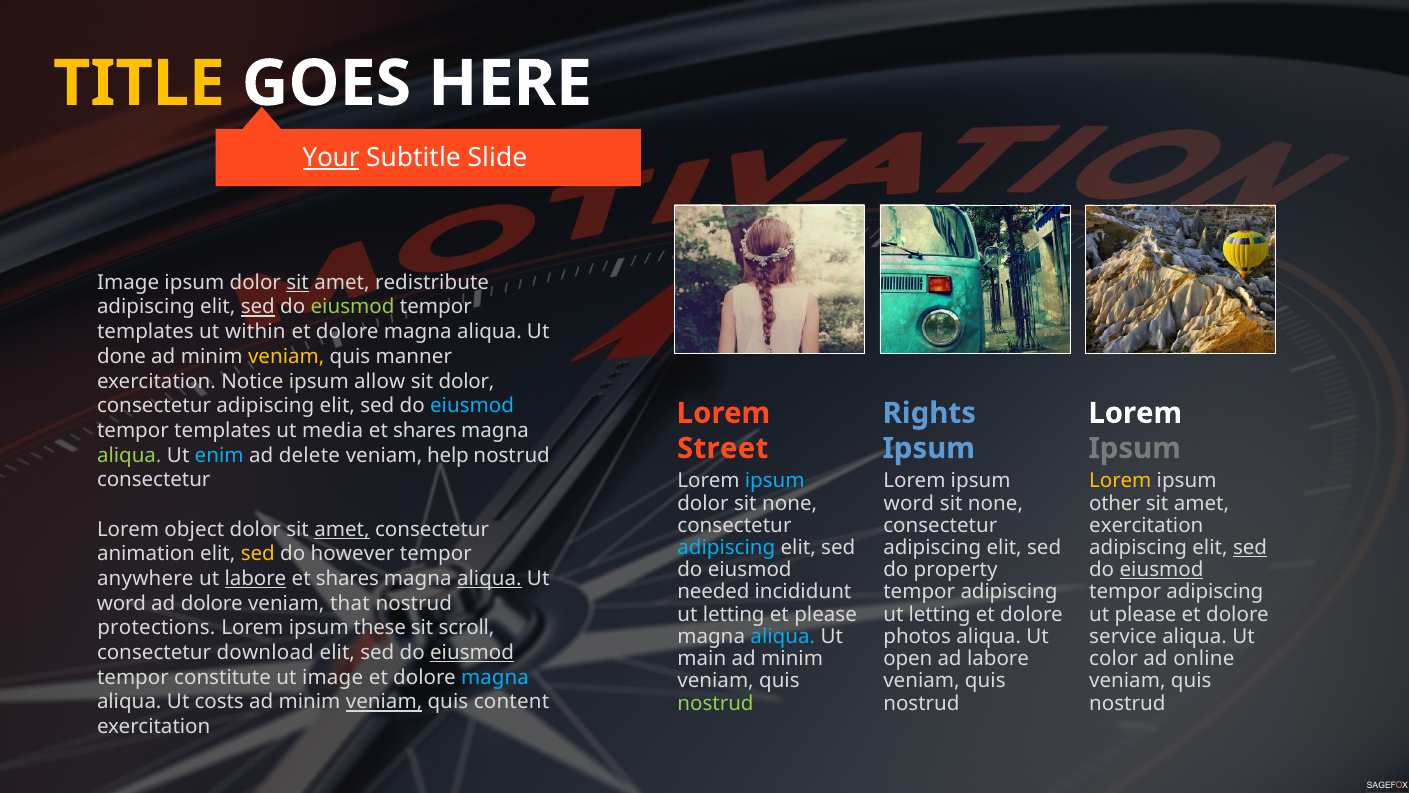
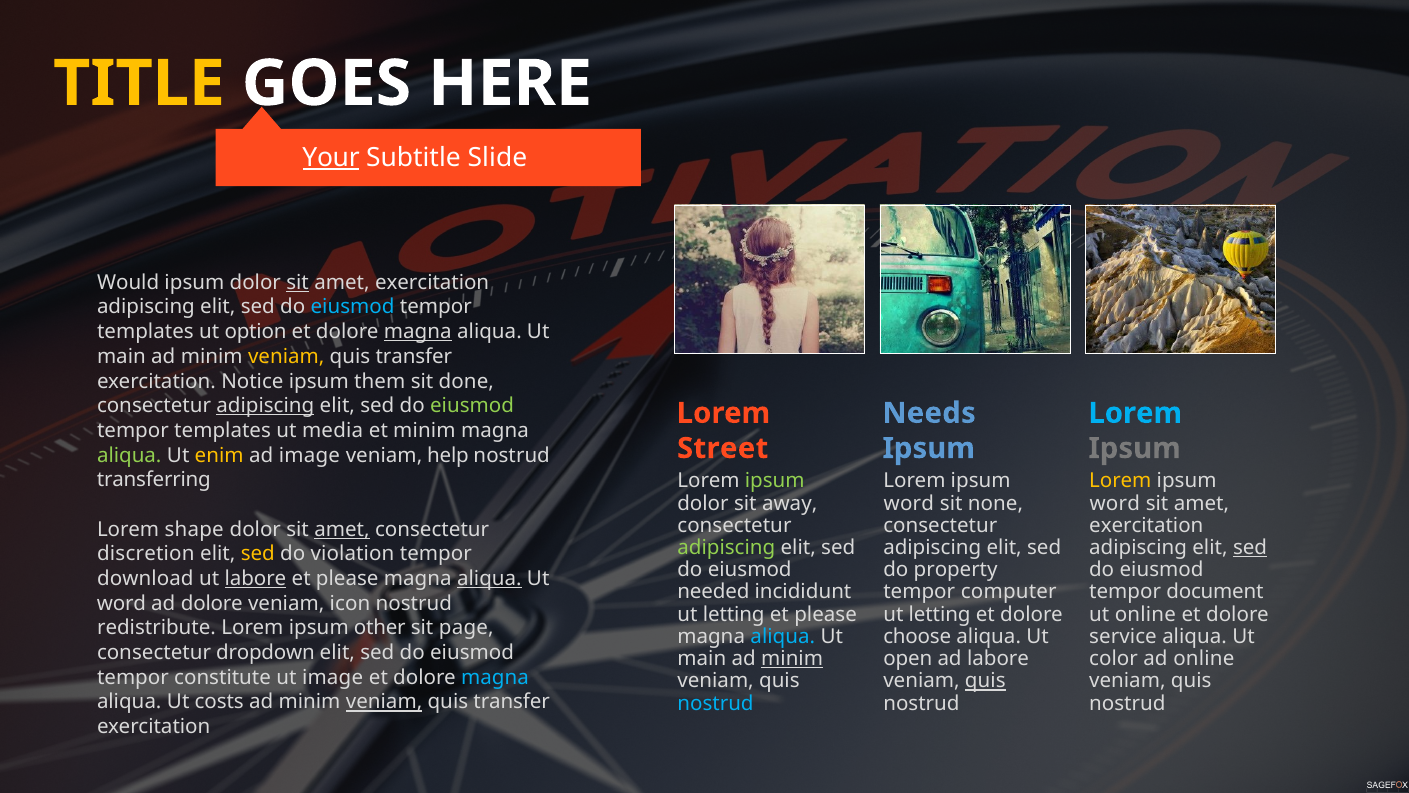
Image at (128, 282): Image -> Would
redistribute at (432, 282): redistribute -> exercitation
sed at (258, 307) underline: present -> none
eiusmod at (353, 307) colour: light green -> light blue
within: within -> option
magna at (418, 332) underline: none -> present
done at (121, 356): done -> main
manner at (414, 356): manner -> transfer
allow: allow -> them
sit dolor: dolor -> done
adipiscing at (265, 406) underline: none -> present
eiusmod at (472, 406) colour: light blue -> light green
Rights: Rights -> Needs
Lorem at (1135, 413) colour: white -> light blue
shares at (425, 430): shares -> minim
enim colour: light blue -> yellow
ad delete: delete -> image
consectetur at (154, 480): consectetur -> transferring
ipsum at (775, 481) colour: light blue -> light green
dolor sit none: none -> away
other at (1115, 503): other -> word
object: object -> shape
adipiscing at (726, 547) colour: light blue -> light green
animation: animation -> discretion
however: however -> violation
eiusmod at (1162, 570) underline: present -> none
anywhere: anywhere -> download
shares at (347, 578): shares -> please
adipiscing at (1009, 592): adipiscing -> computer
adipiscing at (1215, 592): adipiscing -> document
that: that -> icon
ut please: please -> online
protections: protections -> redistribute
these: these -> other
scroll: scroll -> page
photos: photos -> choose
download: download -> dropdown
eiusmod at (472, 652) underline: present -> none
minim at (792, 658) underline: none -> present
quis at (985, 681) underline: none -> present
content at (512, 702): content -> transfer
nostrud at (716, 703) colour: light green -> light blue
